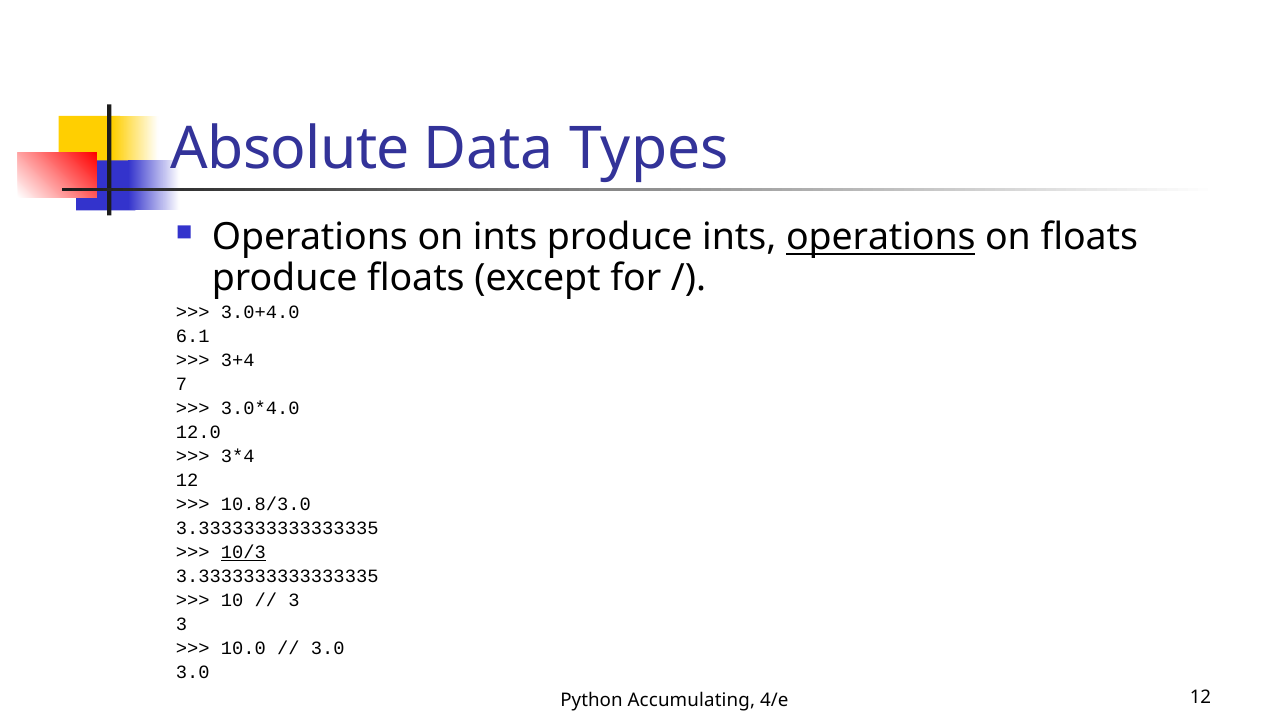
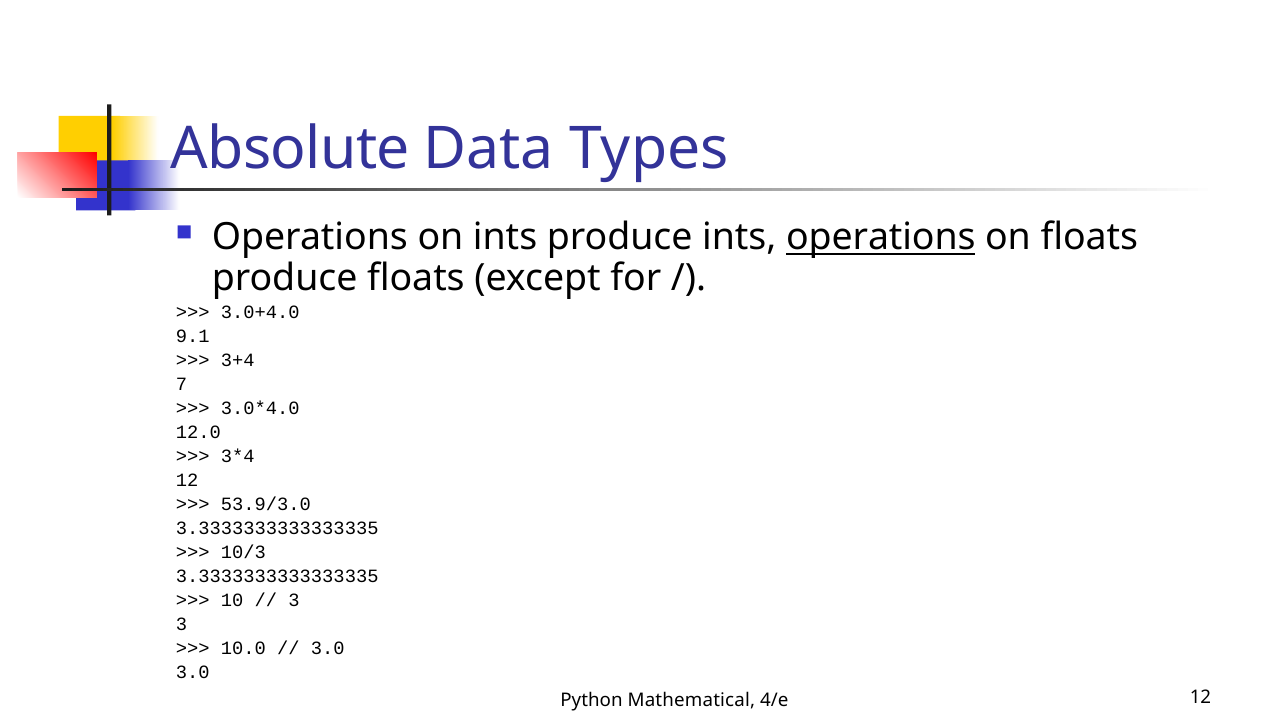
6.1: 6.1 -> 9.1
10.8/3.0: 10.8/3.0 -> 53.9/3.0
10/3 underline: present -> none
Accumulating: Accumulating -> Mathematical
